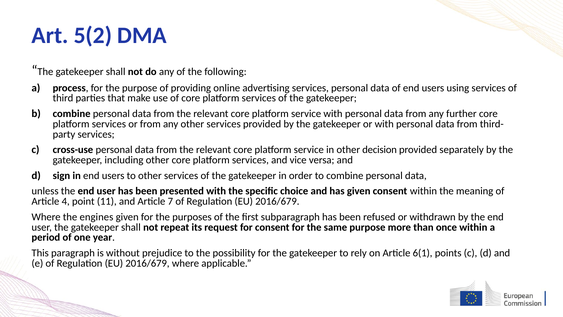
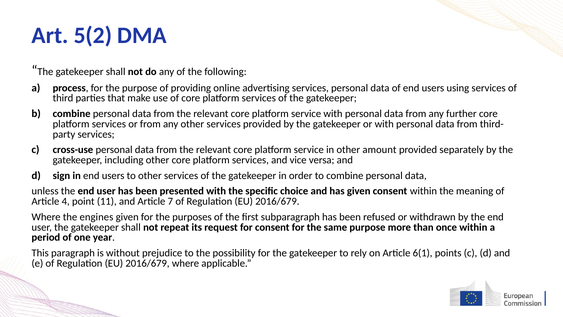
decision: decision -> amount
